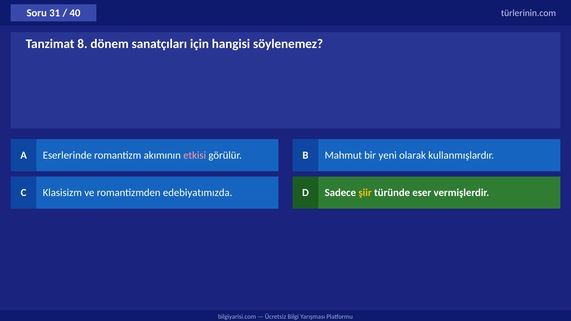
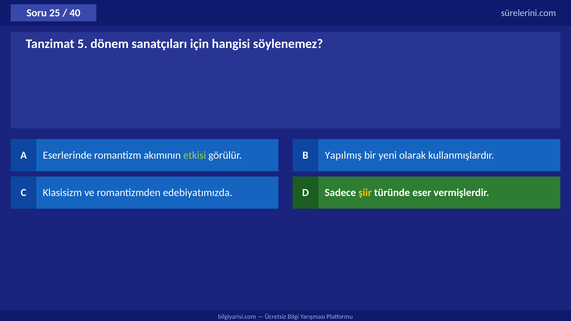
31: 31 -> 25
türlerinin.com: türlerinin.com -> sürelerini.com
8: 8 -> 5
etkisi colour: pink -> light green
Mahmut: Mahmut -> Yapılmış
